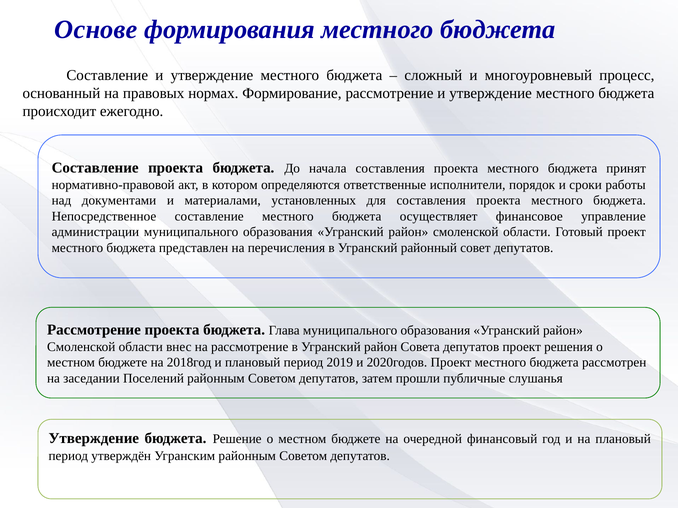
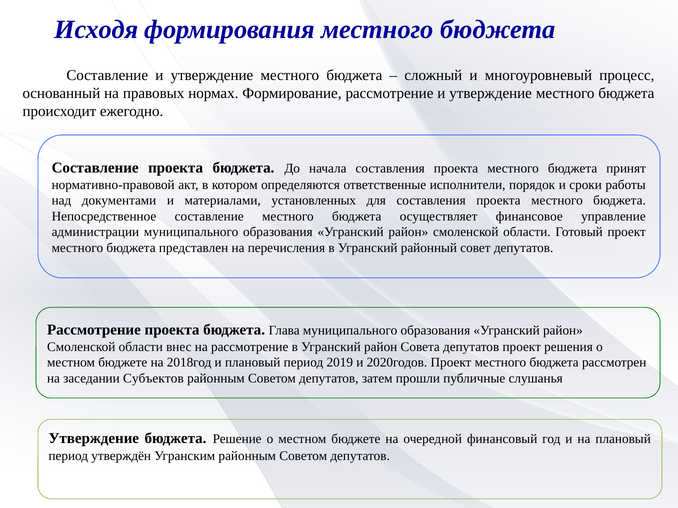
Основе: Основе -> Исходя
Поселений: Поселений -> Субъектов
